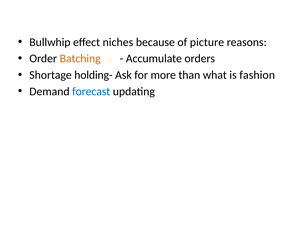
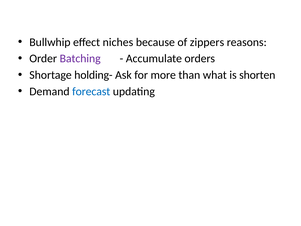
picture: picture -> zippers
Batching colour: orange -> purple
fashion: fashion -> shorten
